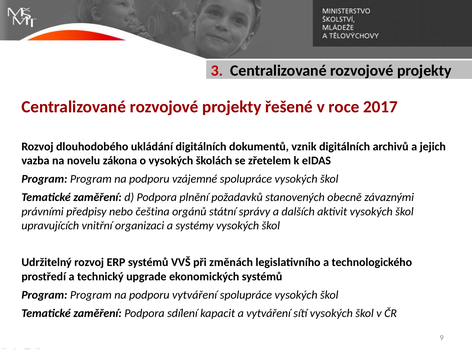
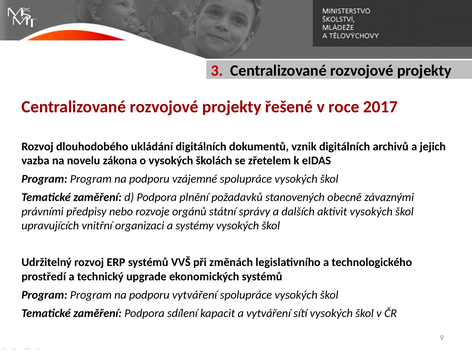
čeština: čeština -> rozvoje
